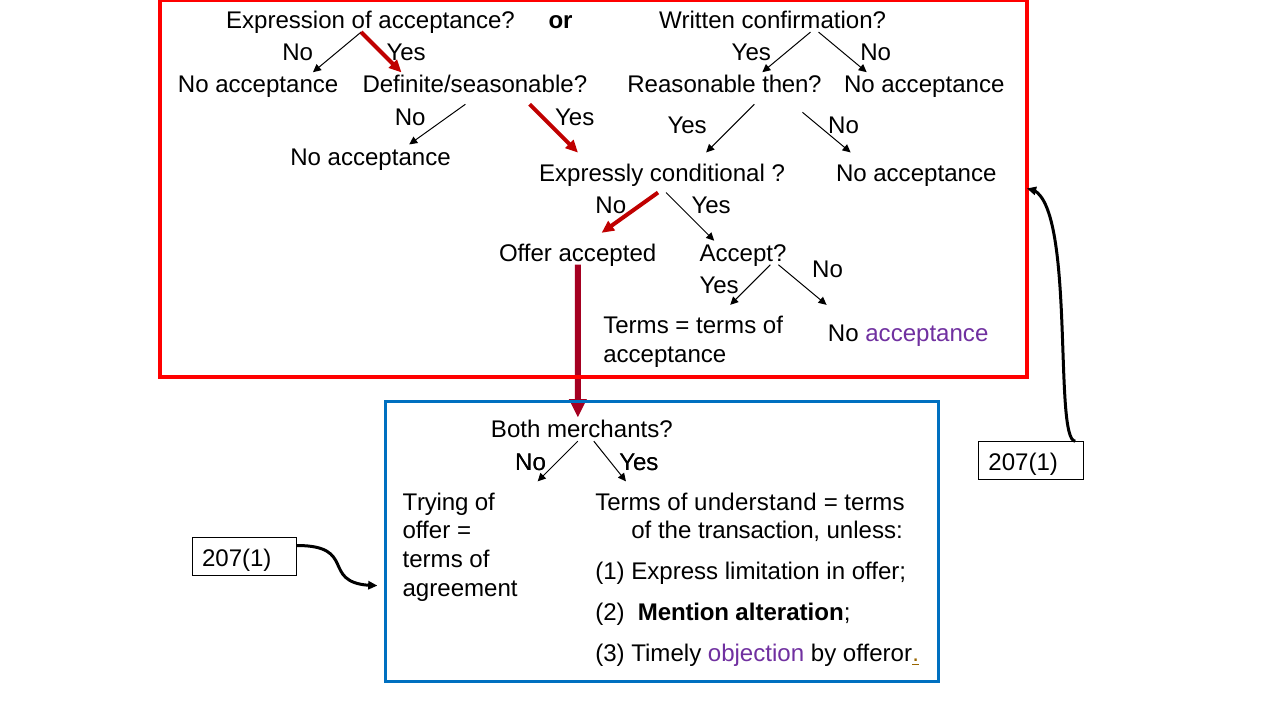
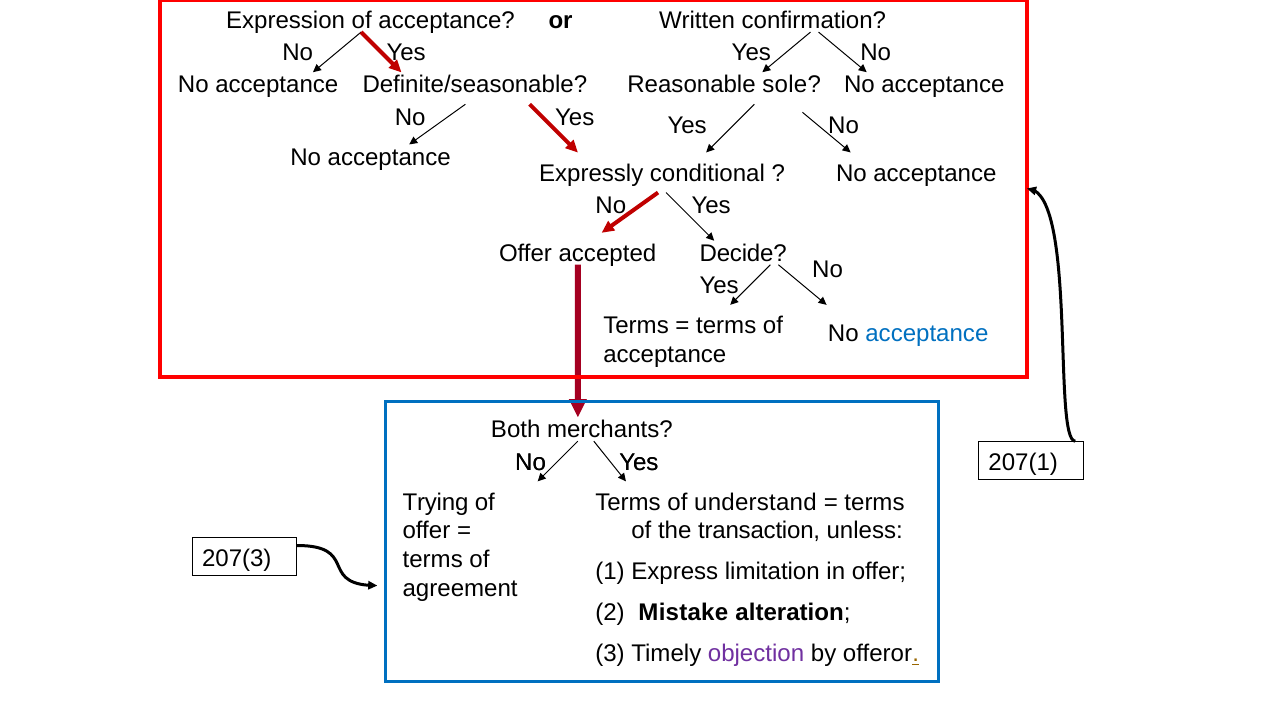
then: then -> sole
Accept: Accept -> Decide
acceptance at (927, 334) colour: purple -> blue
207(1 at (237, 559): 207(1 -> 207(3
Mention: Mention -> Mistake
